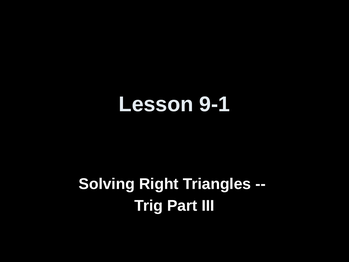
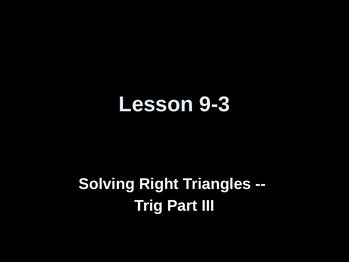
9-1: 9-1 -> 9-3
